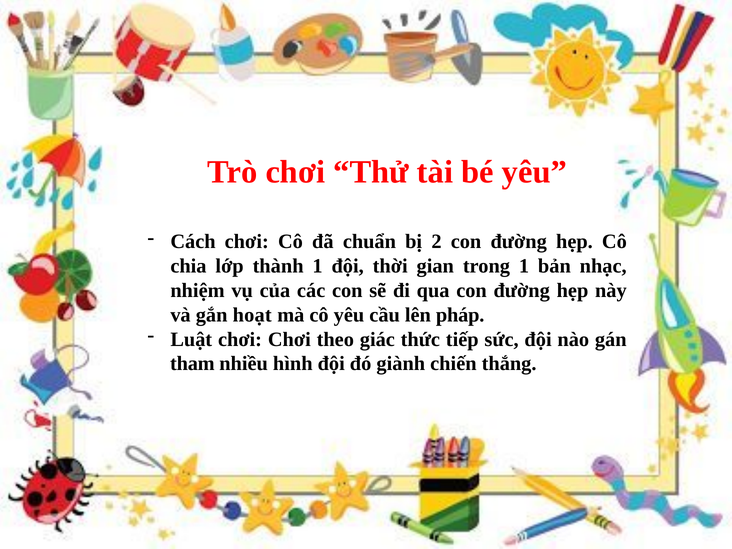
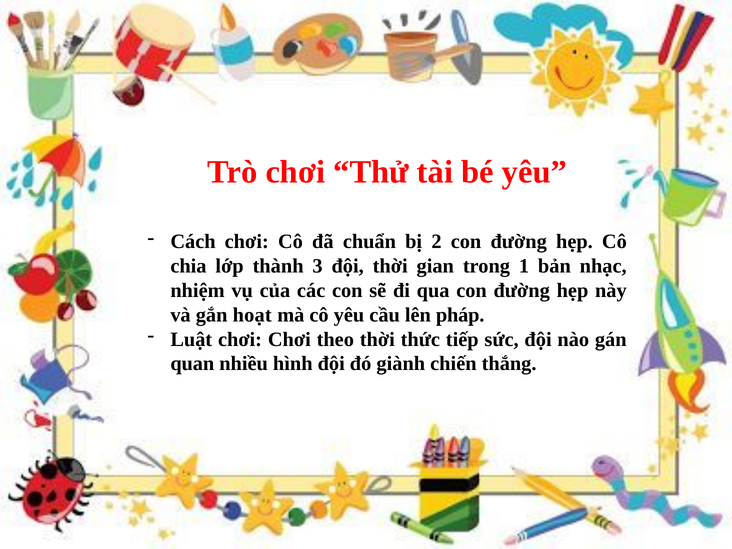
thành 1: 1 -> 3
theo giác: giác -> thời
tham: tham -> quan
